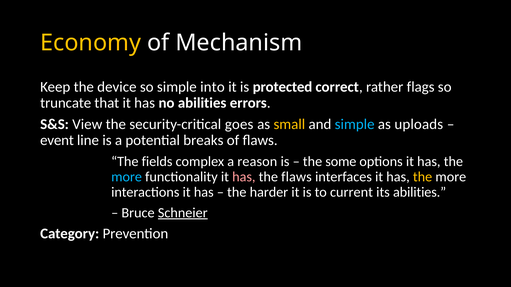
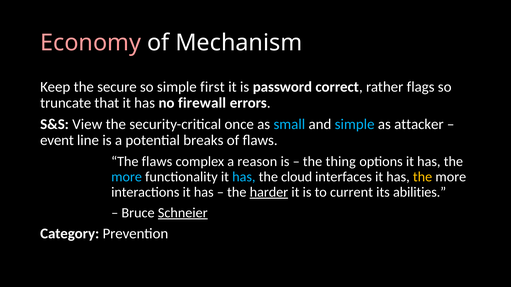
Economy colour: yellow -> pink
device: device -> secure
into: into -> first
protected: protected -> password
no abilities: abilities -> firewall
goes: goes -> once
small colour: yellow -> light blue
uploads: uploads -> attacker
The fields: fields -> flaws
some: some -> thing
has at (244, 177) colour: pink -> light blue
the flaws: flaws -> cloud
harder underline: none -> present
